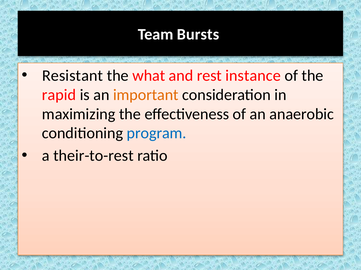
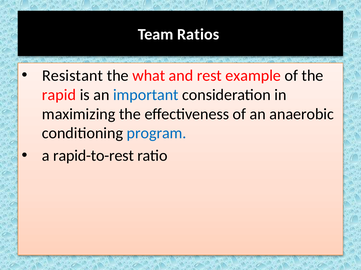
Bursts: Bursts -> Ratios
instance: instance -> example
important colour: orange -> blue
their-to-rest: their-to-rest -> rapid-to-rest
